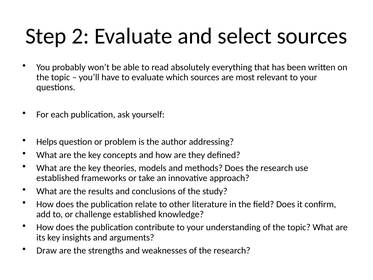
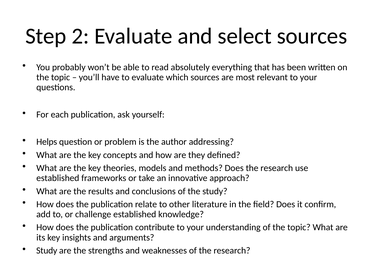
Draw at (47, 250): Draw -> Study
